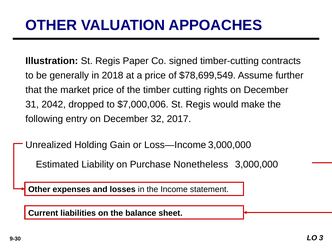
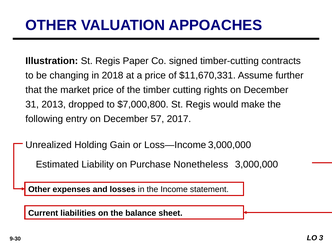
generally: generally -> changing
$78,699,549: $78,699,549 -> $11,670,331
2042: 2042 -> 2013
$7,000,006: $7,000,006 -> $7,000,800
32: 32 -> 57
